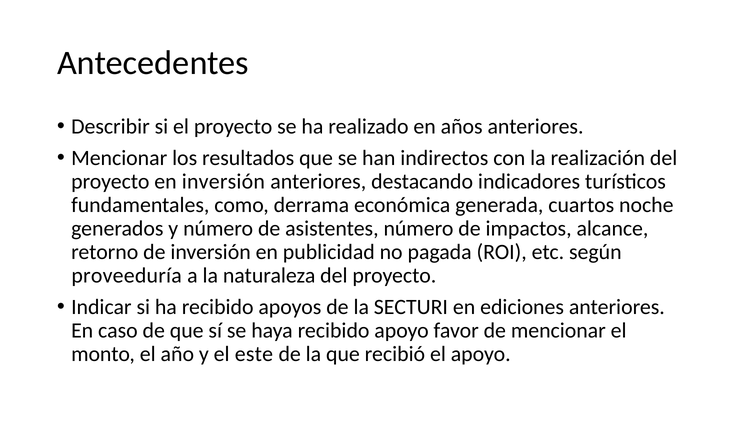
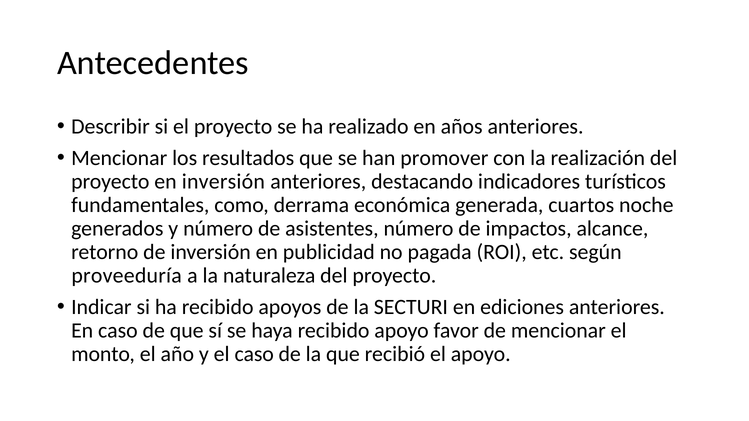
indirectos: indirectos -> promover
el este: este -> caso
